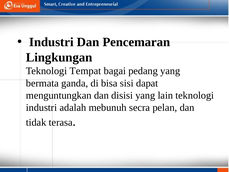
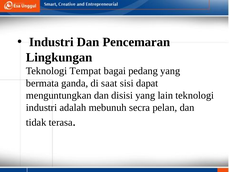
bisa: bisa -> saat
